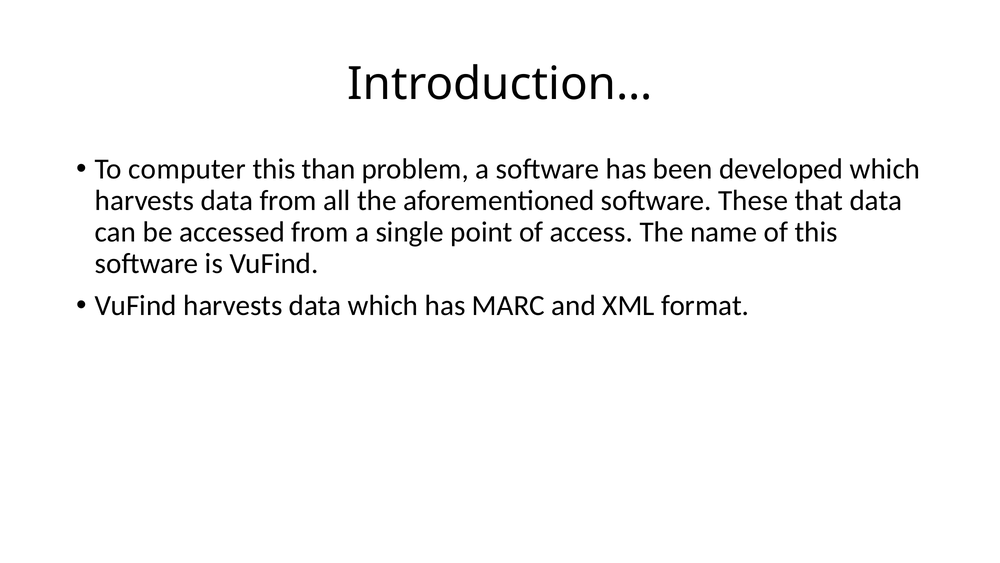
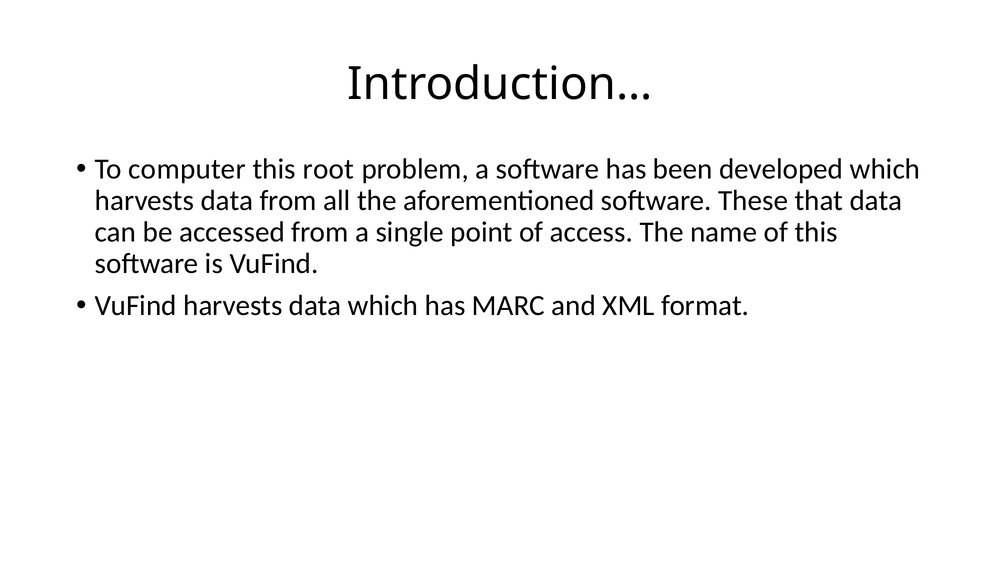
than: than -> root
